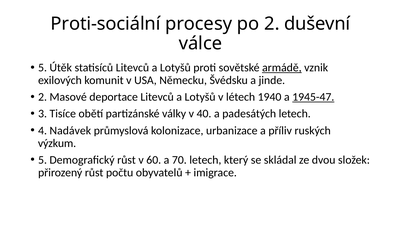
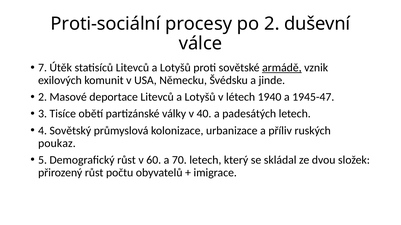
5 at (43, 68): 5 -> 7
1945-47 underline: present -> none
Nadávek: Nadávek -> Sovětský
výzkum: výzkum -> poukaz
